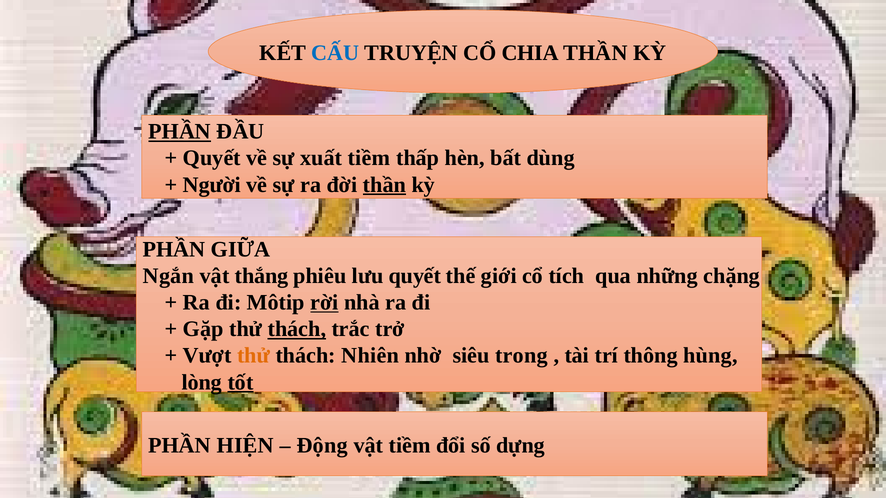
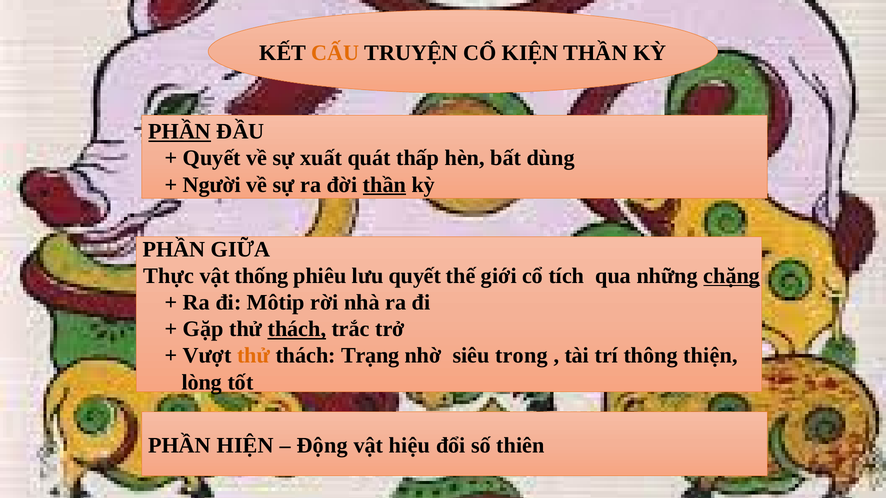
CẤU colour: blue -> orange
CHIA: CHIA -> KIỆN
xuất tiềm: tiềm -> quát
Ngắn: Ngắn -> Thực
thắng: thắng -> thống
chặng underline: none -> present
rời underline: present -> none
Nhiên: Nhiên -> Trạng
hùng: hùng -> thiện
tốt underline: present -> none
vật tiềm: tiềm -> hiệu
dựng: dựng -> thiên
